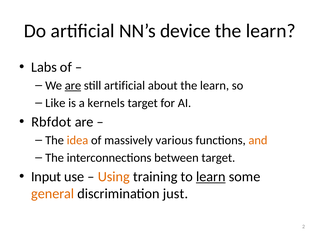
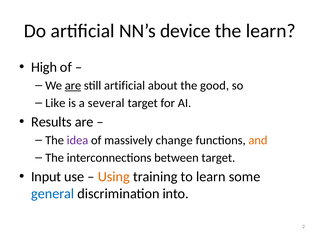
Labs: Labs -> High
about the learn: learn -> good
kernels: kernels -> several
Rbfdot: Rbfdot -> Results
idea colour: orange -> purple
various: various -> change
learn at (211, 177) underline: present -> none
general colour: orange -> blue
just: just -> into
